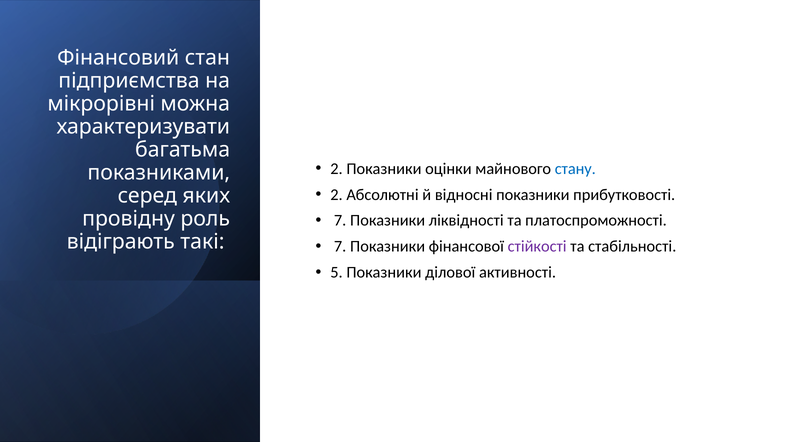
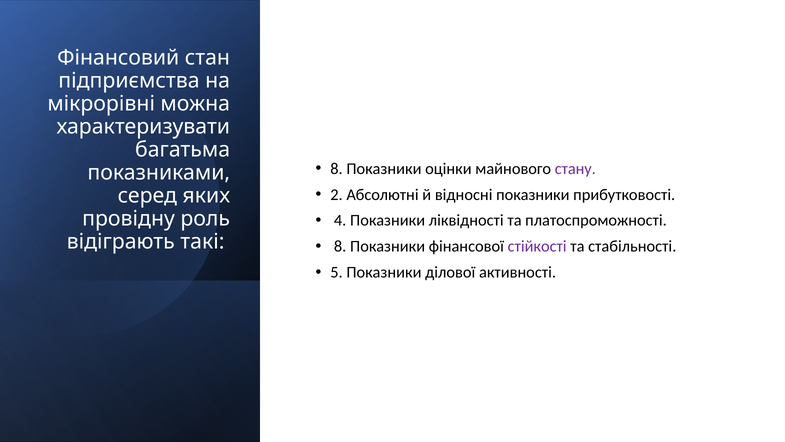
2 at (337, 169): 2 -> 8
стану colour: blue -> purple
7 at (340, 220): 7 -> 4
7 at (340, 246): 7 -> 8
